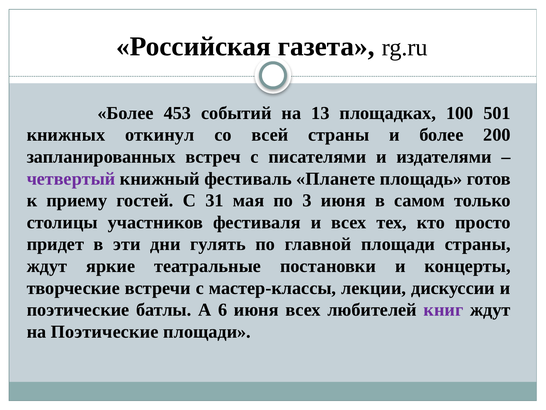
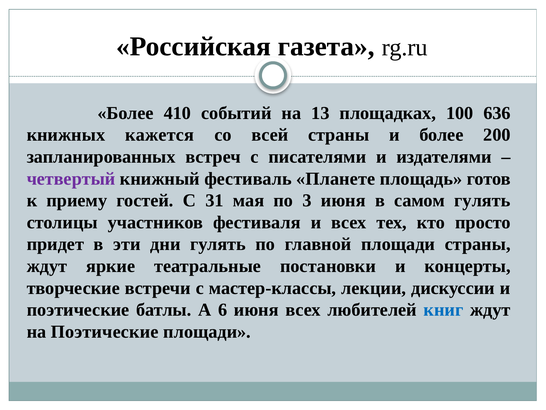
453: 453 -> 410
501: 501 -> 636
откинул: откинул -> кажется
самом только: только -> гулять
книг colour: purple -> blue
